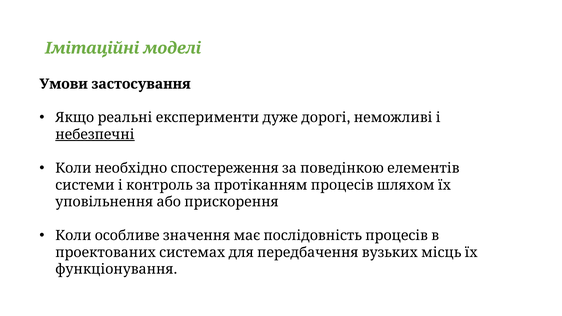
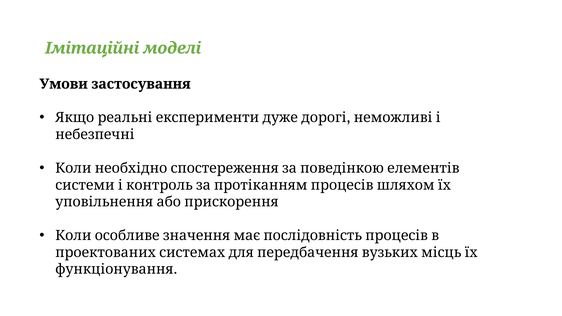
небезпечні underline: present -> none
